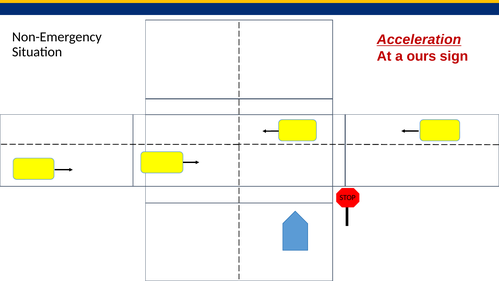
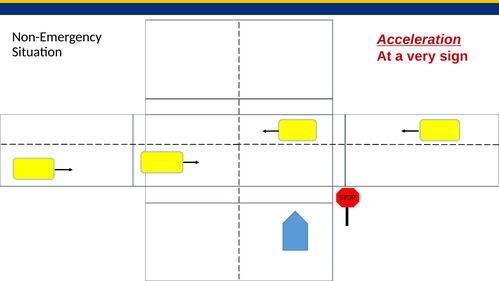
ours: ours -> very
